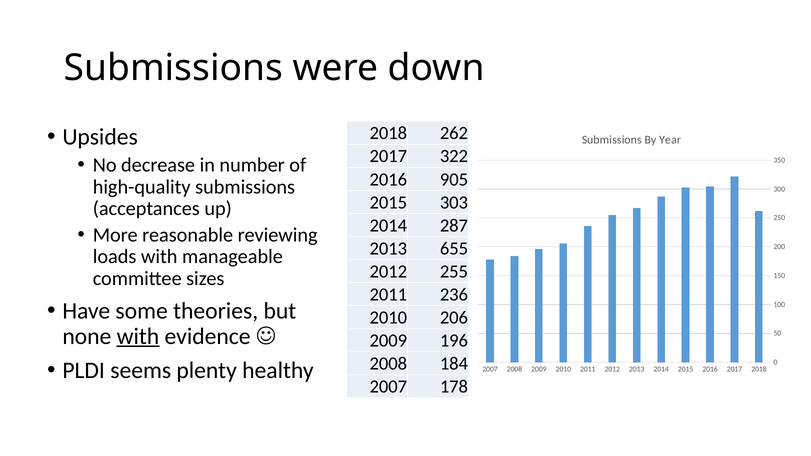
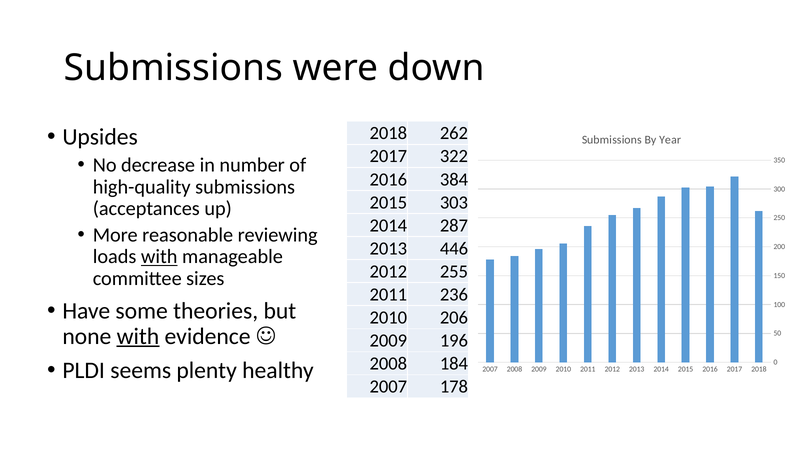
905: 905 -> 384
655: 655 -> 446
with at (159, 257) underline: none -> present
